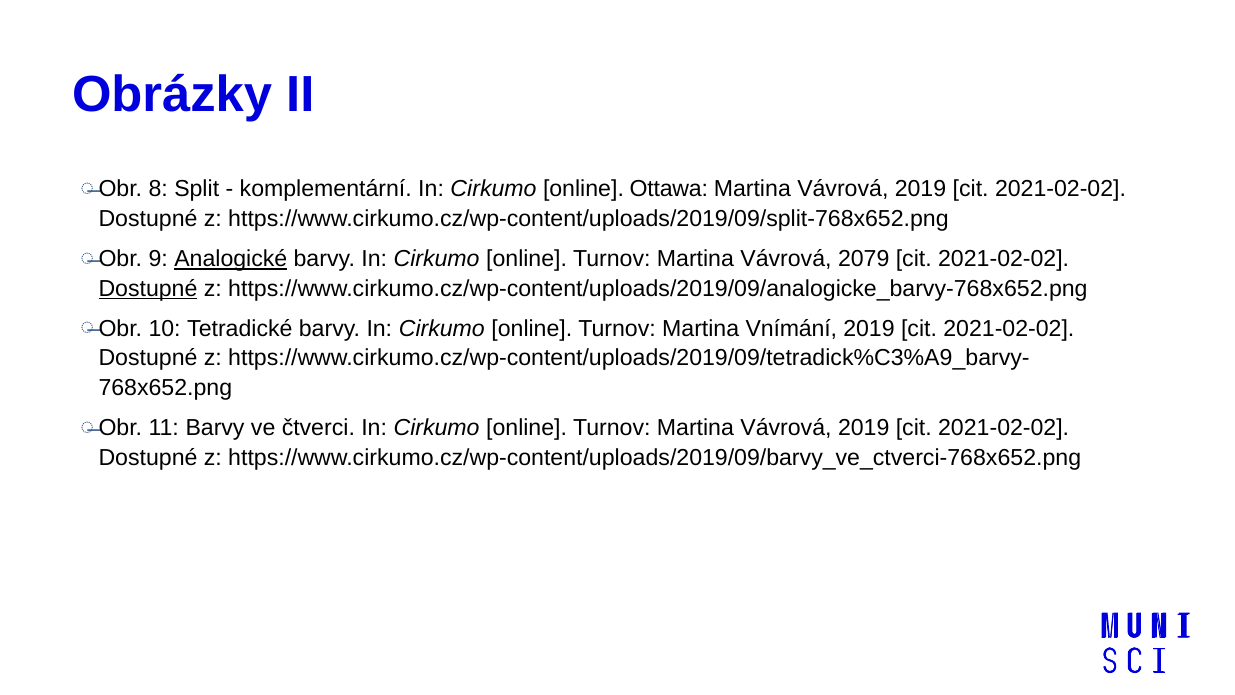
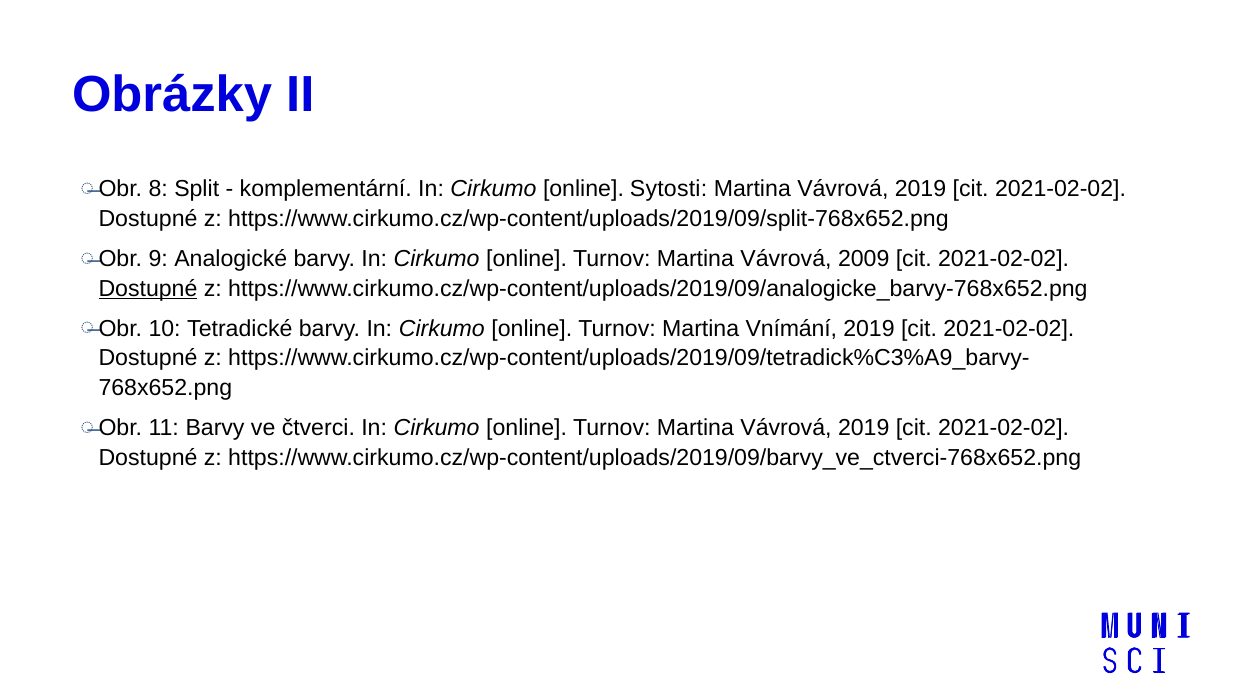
Ottawa: Ottawa -> Sytosti
Analogické underline: present -> none
2079: 2079 -> 2009
